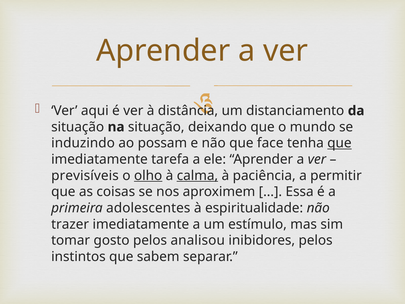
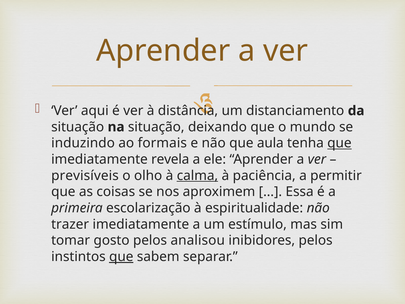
possam: possam -> formais
face: face -> aula
tarefa: tarefa -> revela
olho underline: present -> none
adolescentes: adolescentes -> escolarização
que at (121, 256) underline: none -> present
